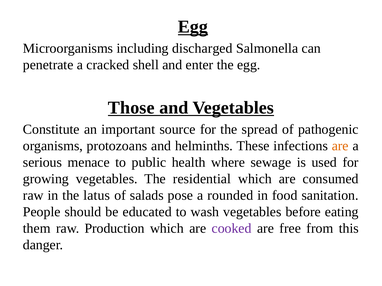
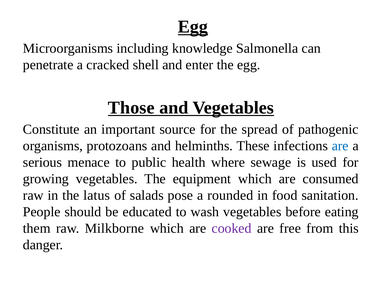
discharged: discharged -> knowledge
are at (340, 146) colour: orange -> blue
residential: residential -> equipment
Production: Production -> Milkborne
